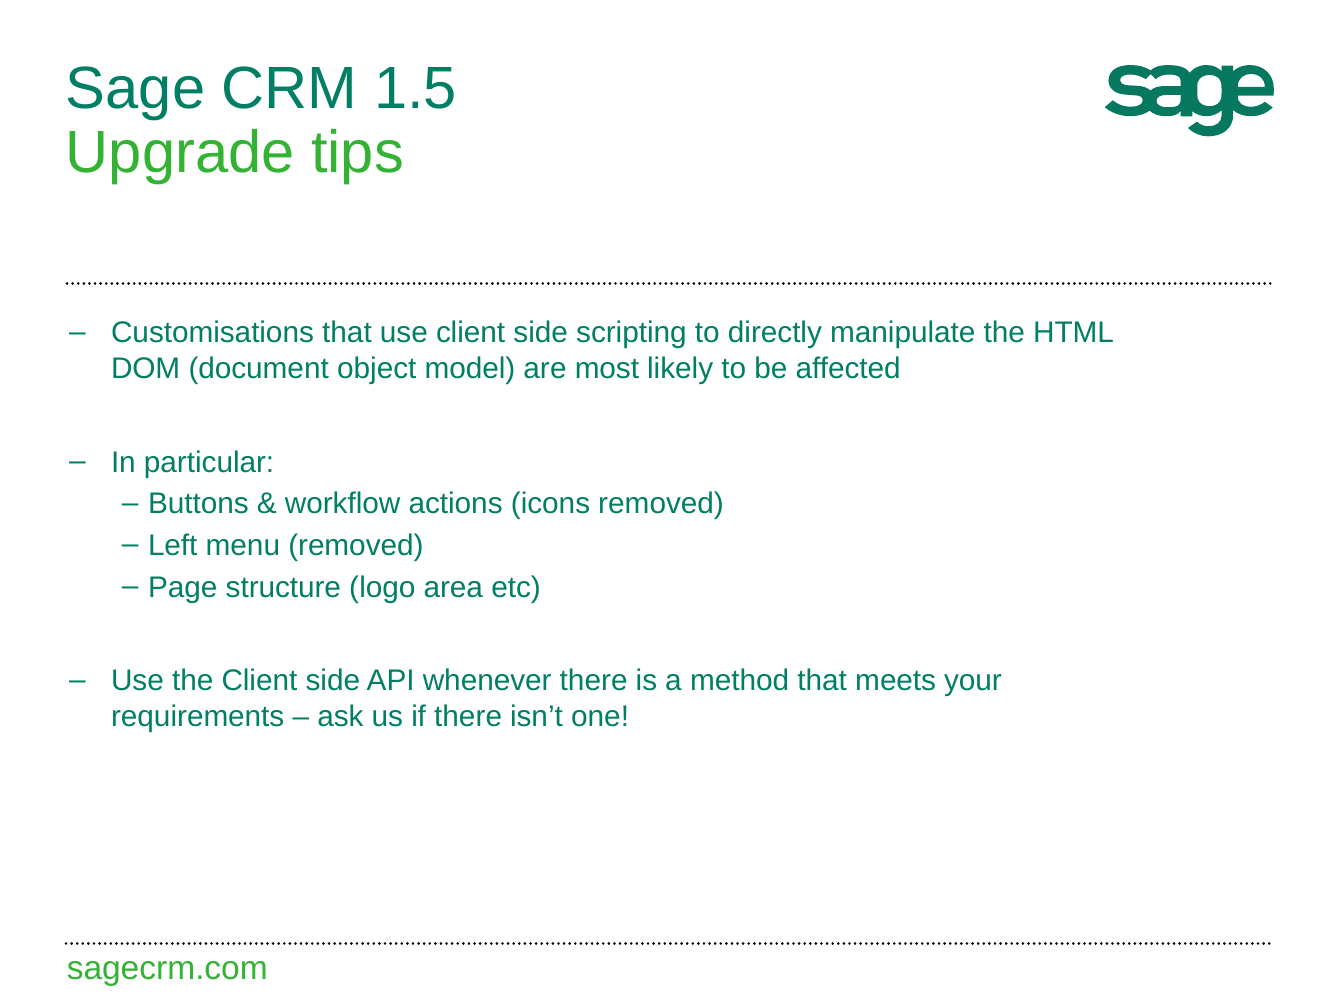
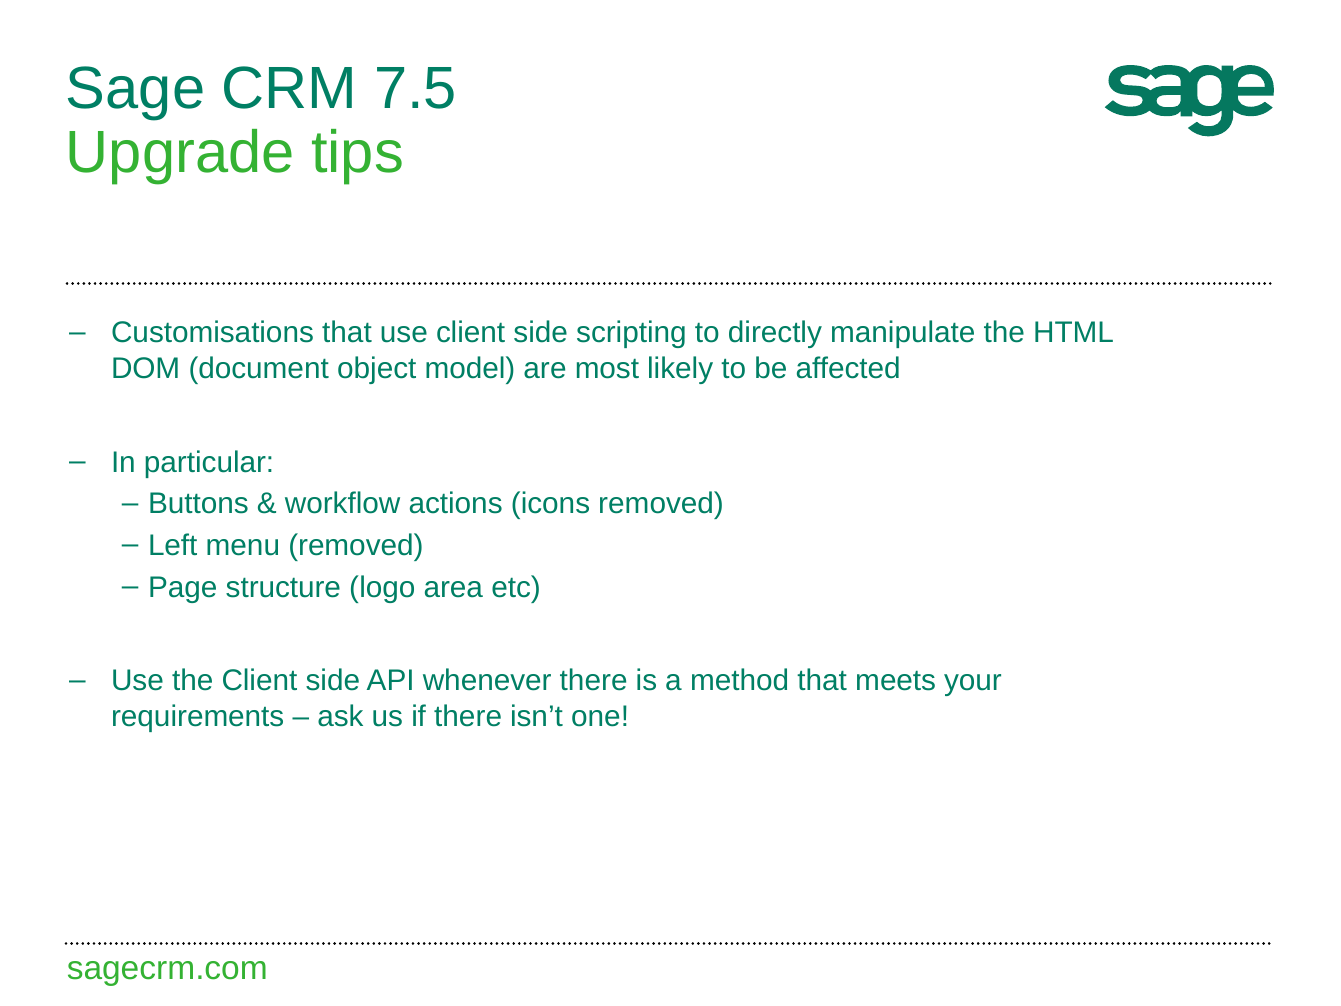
1.5: 1.5 -> 7.5
